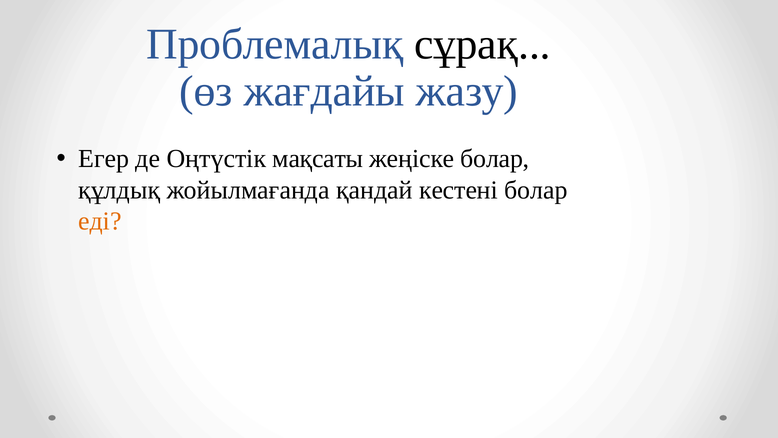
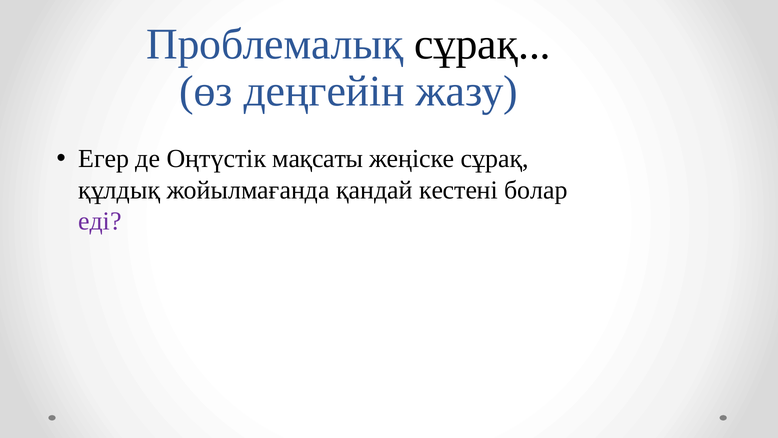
жағдайы: жағдайы -> деңгейін
жеңіске болар: болар -> сұрақ
еді colour: orange -> purple
